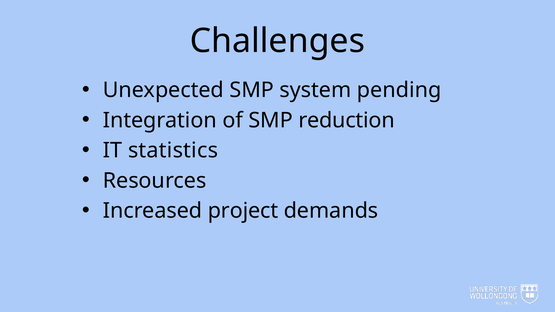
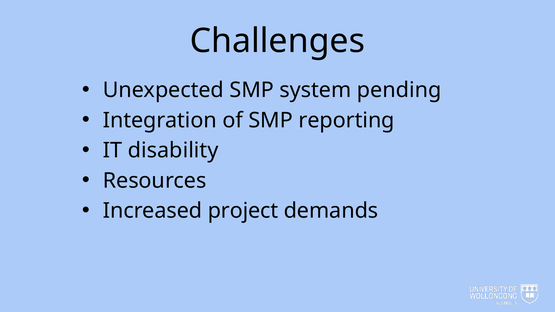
reduction: reduction -> reporting
statistics: statistics -> disability
